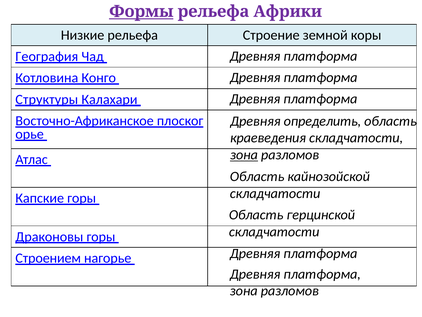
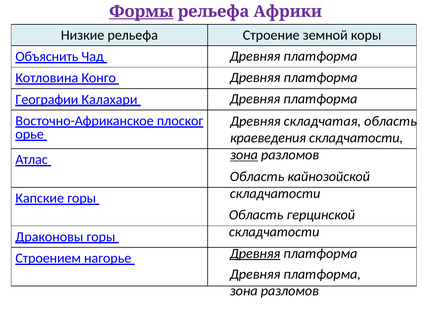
География: География -> Объяснить
Структуры: Структуры -> Географии
определить: определить -> складчатая
Древняя at (255, 253) underline: none -> present
